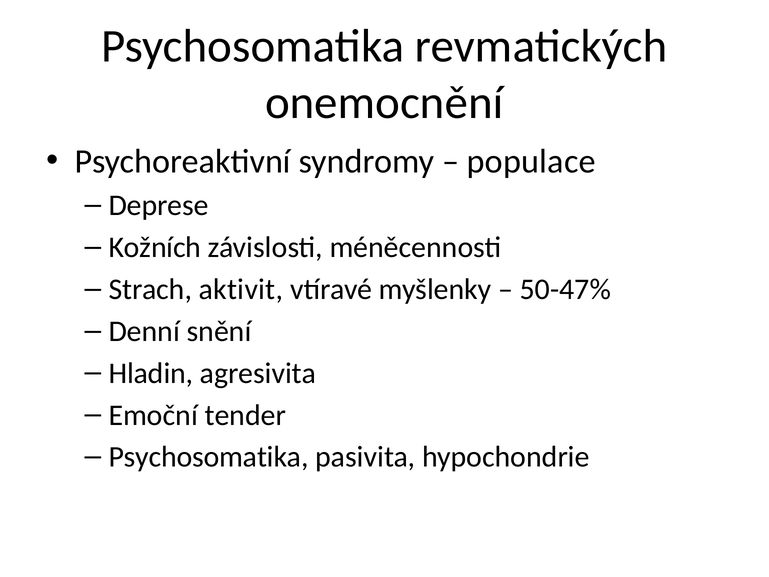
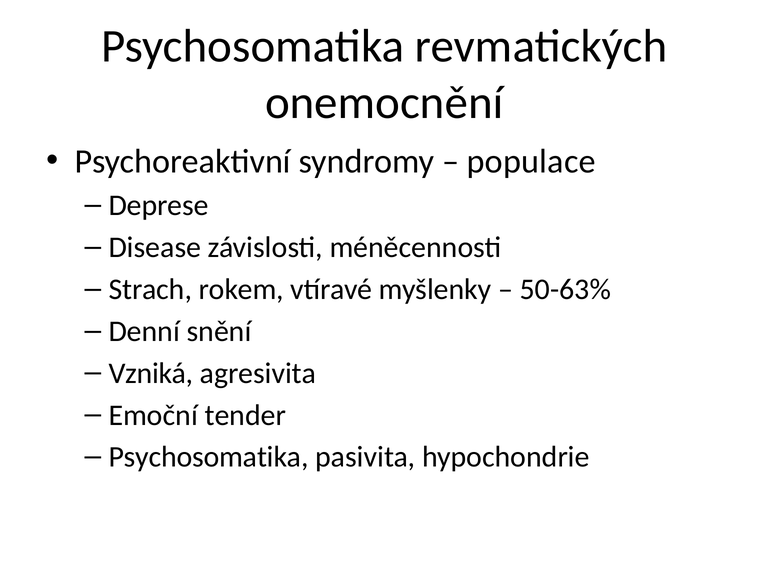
Kožních: Kožních -> Disease
aktivit: aktivit -> rokem
50-47%: 50-47% -> 50-63%
Hladin: Hladin -> Vzniká
